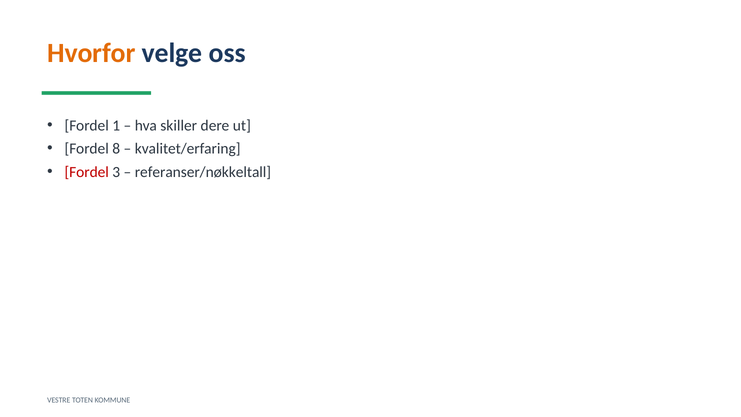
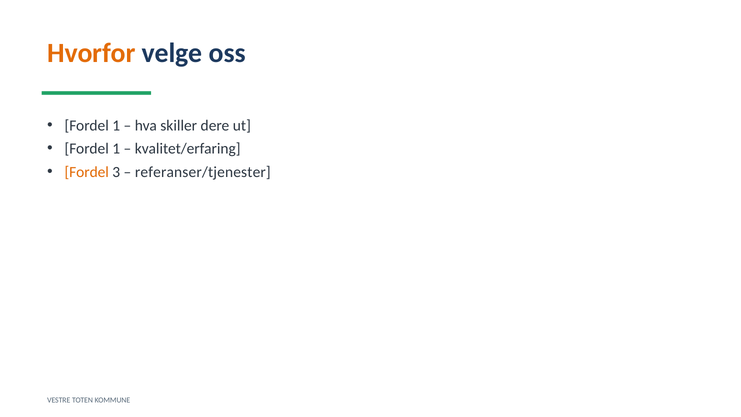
8 at (116, 149): 8 -> 1
Fordel at (87, 172) colour: red -> orange
referanser/nøkkeltall: referanser/nøkkeltall -> referanser/tjenester
